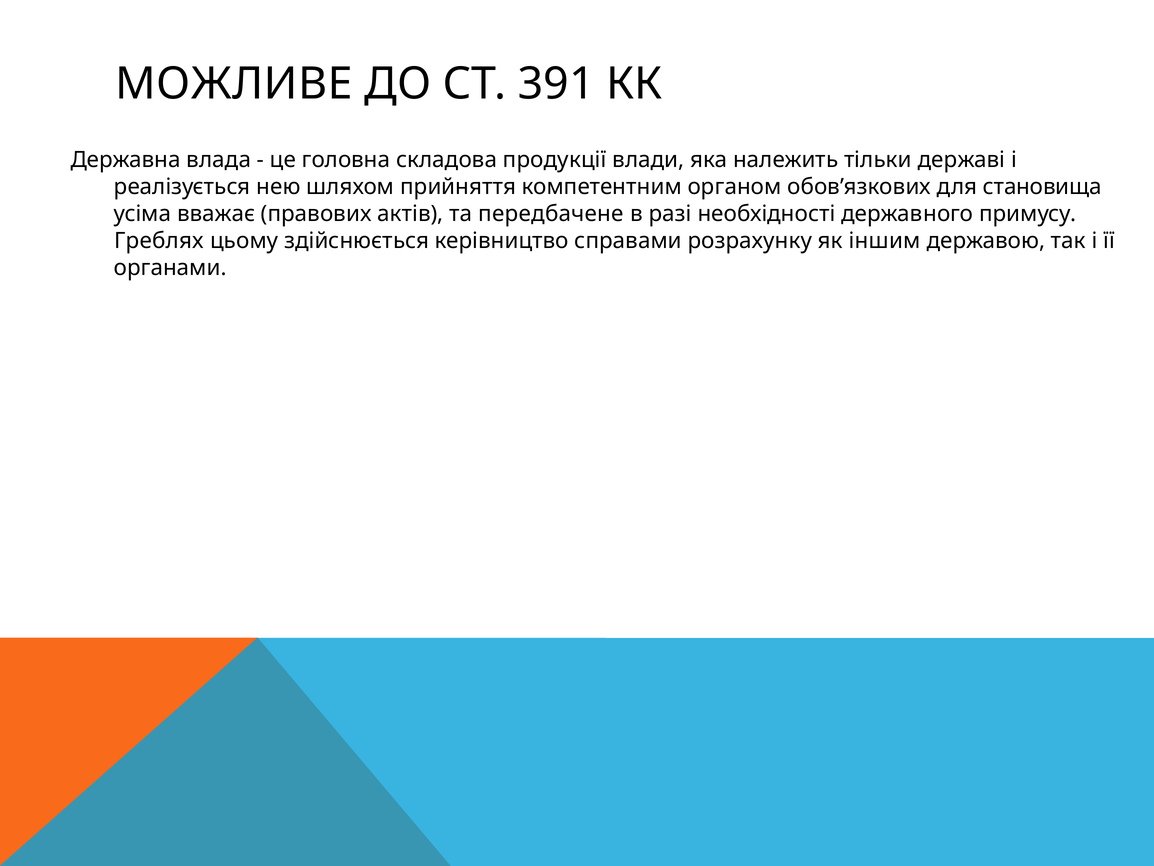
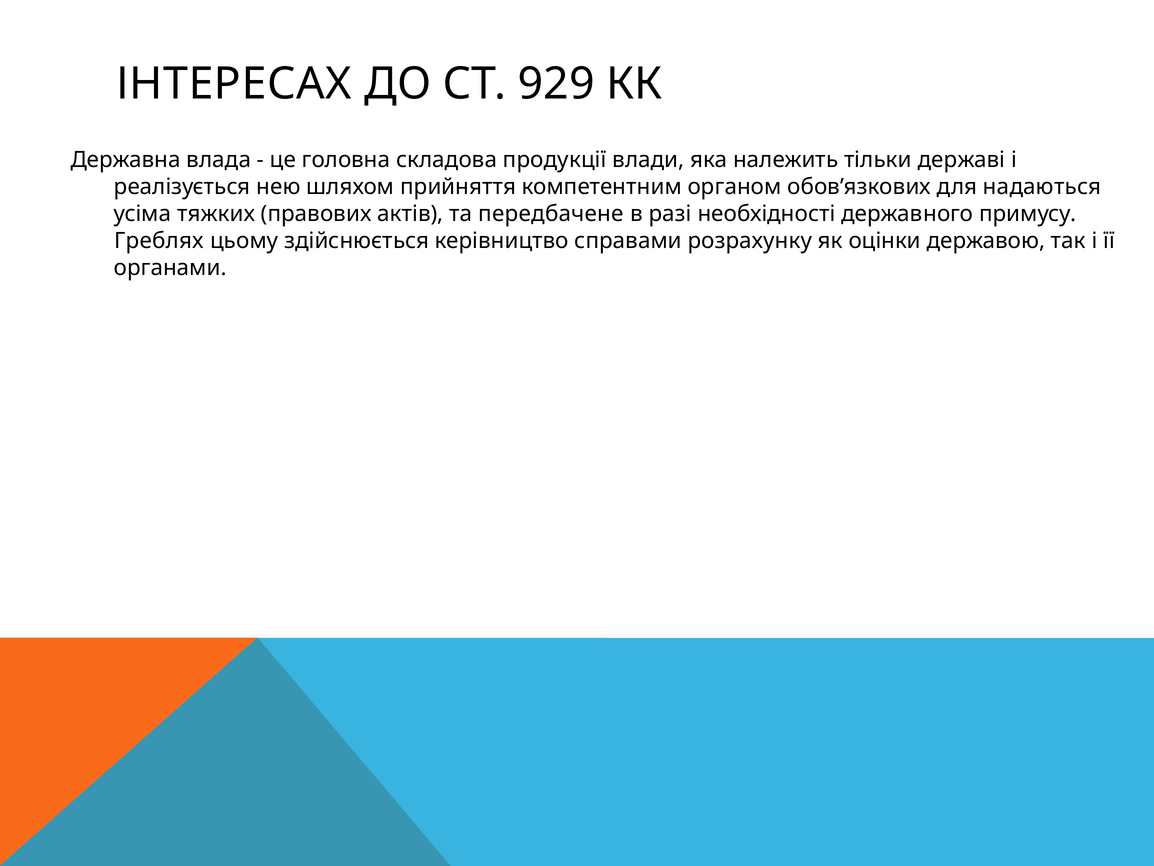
МОЖЛИВЕ: МОЖЛИВЕ -> ІНТЕРЕСАХ
391: 391 -> 929
становища: становища -> надаються
вважає: вважає -> тяжких
іншим: іншим -> оцінки
